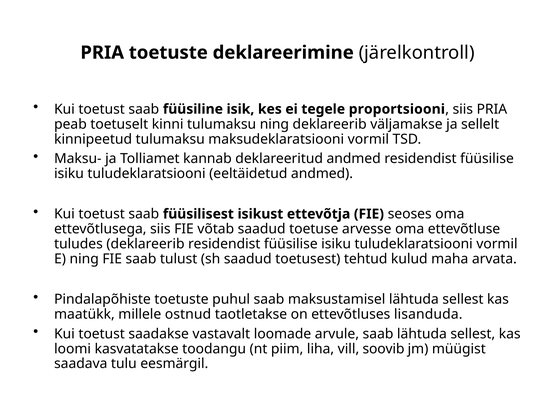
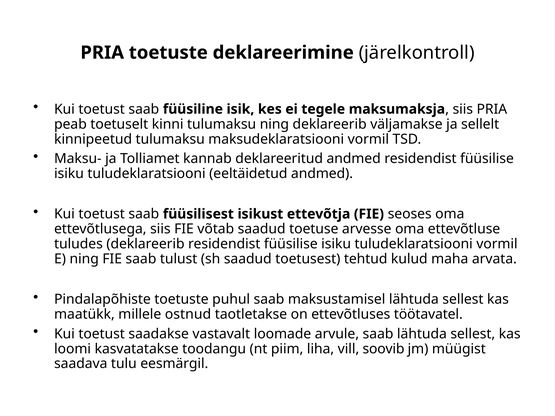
proportsiooni: proportsiooni -> maksumaksja
lisanduda: lisanduda -> töötavatel
